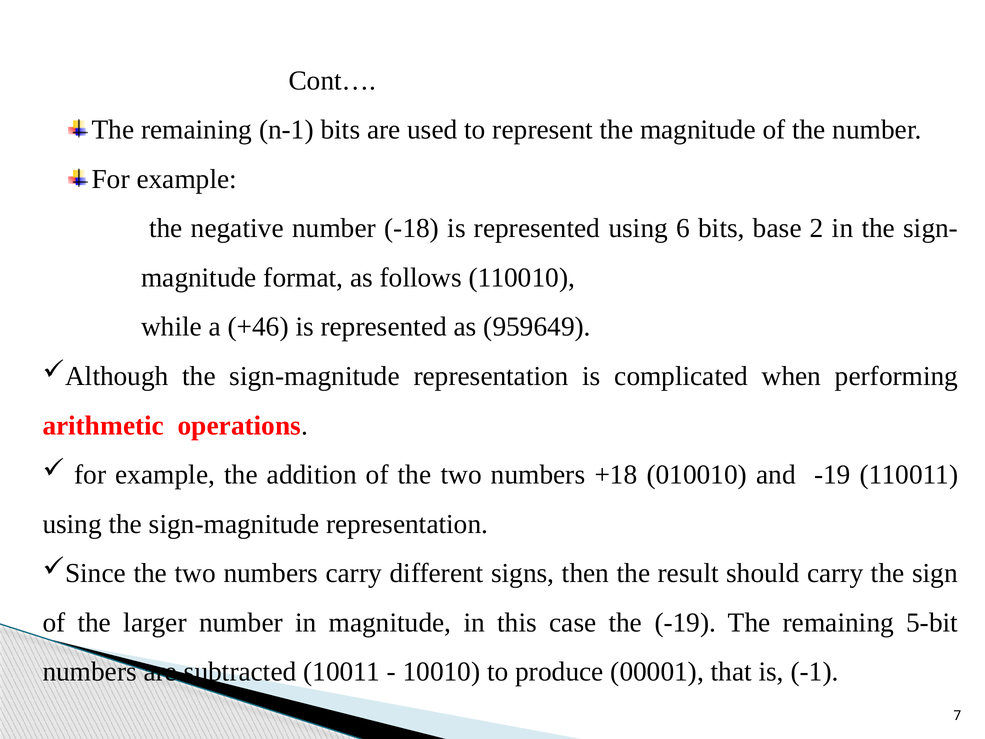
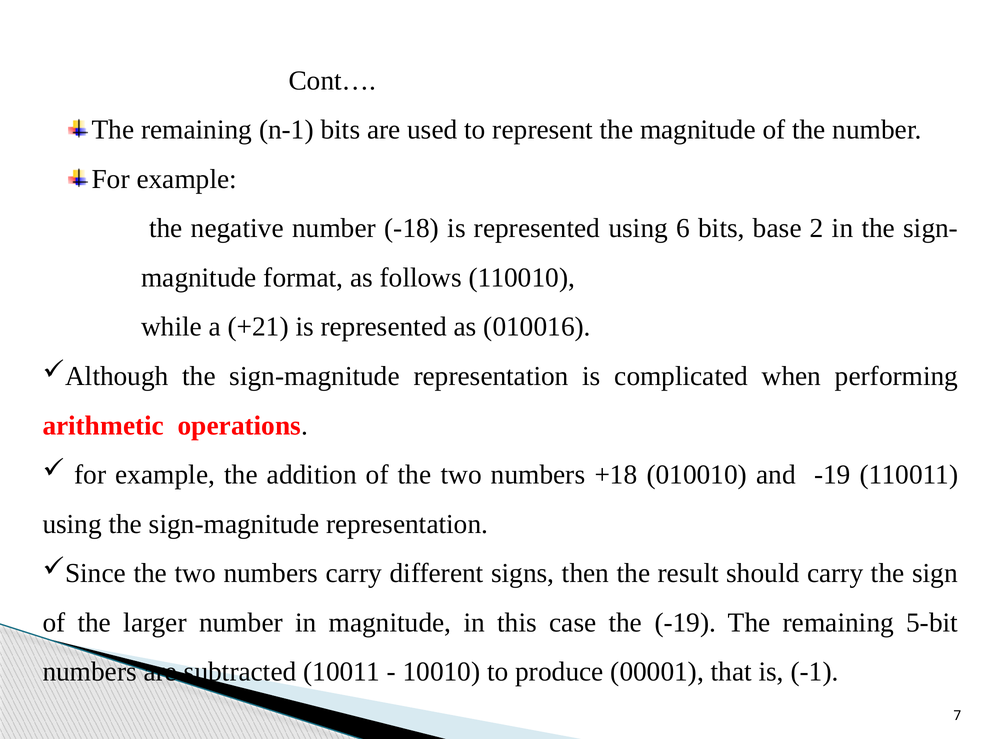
+46: +46 -> +21
959649: 959649 -> 010016
